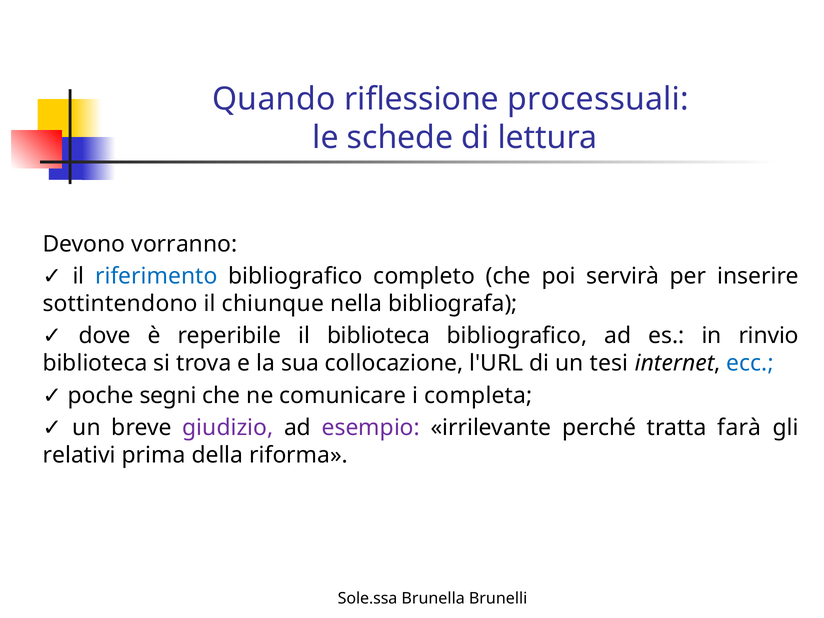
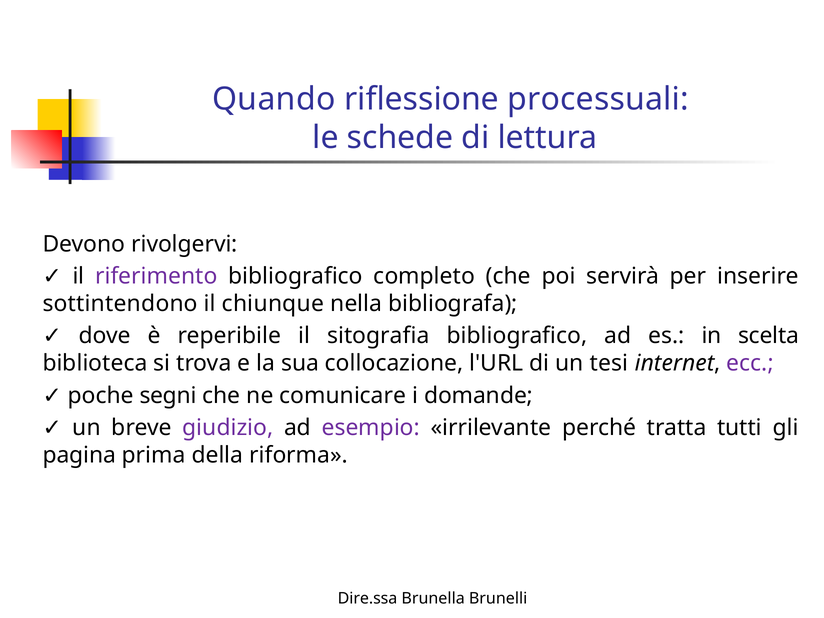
vorranno: vorranno -> rivolgervi
riferimento colour: blue -> purple
il biblioteca: biblioteca -> sitografia
rinvio: rinvio -> scelta
ecc colour: blue -> purple
completa: completa -> domande
farà: farà -> tutti
relativi: relativi -> pagina
Sole.ssa: Sole.ssa -> Dire.ssa
